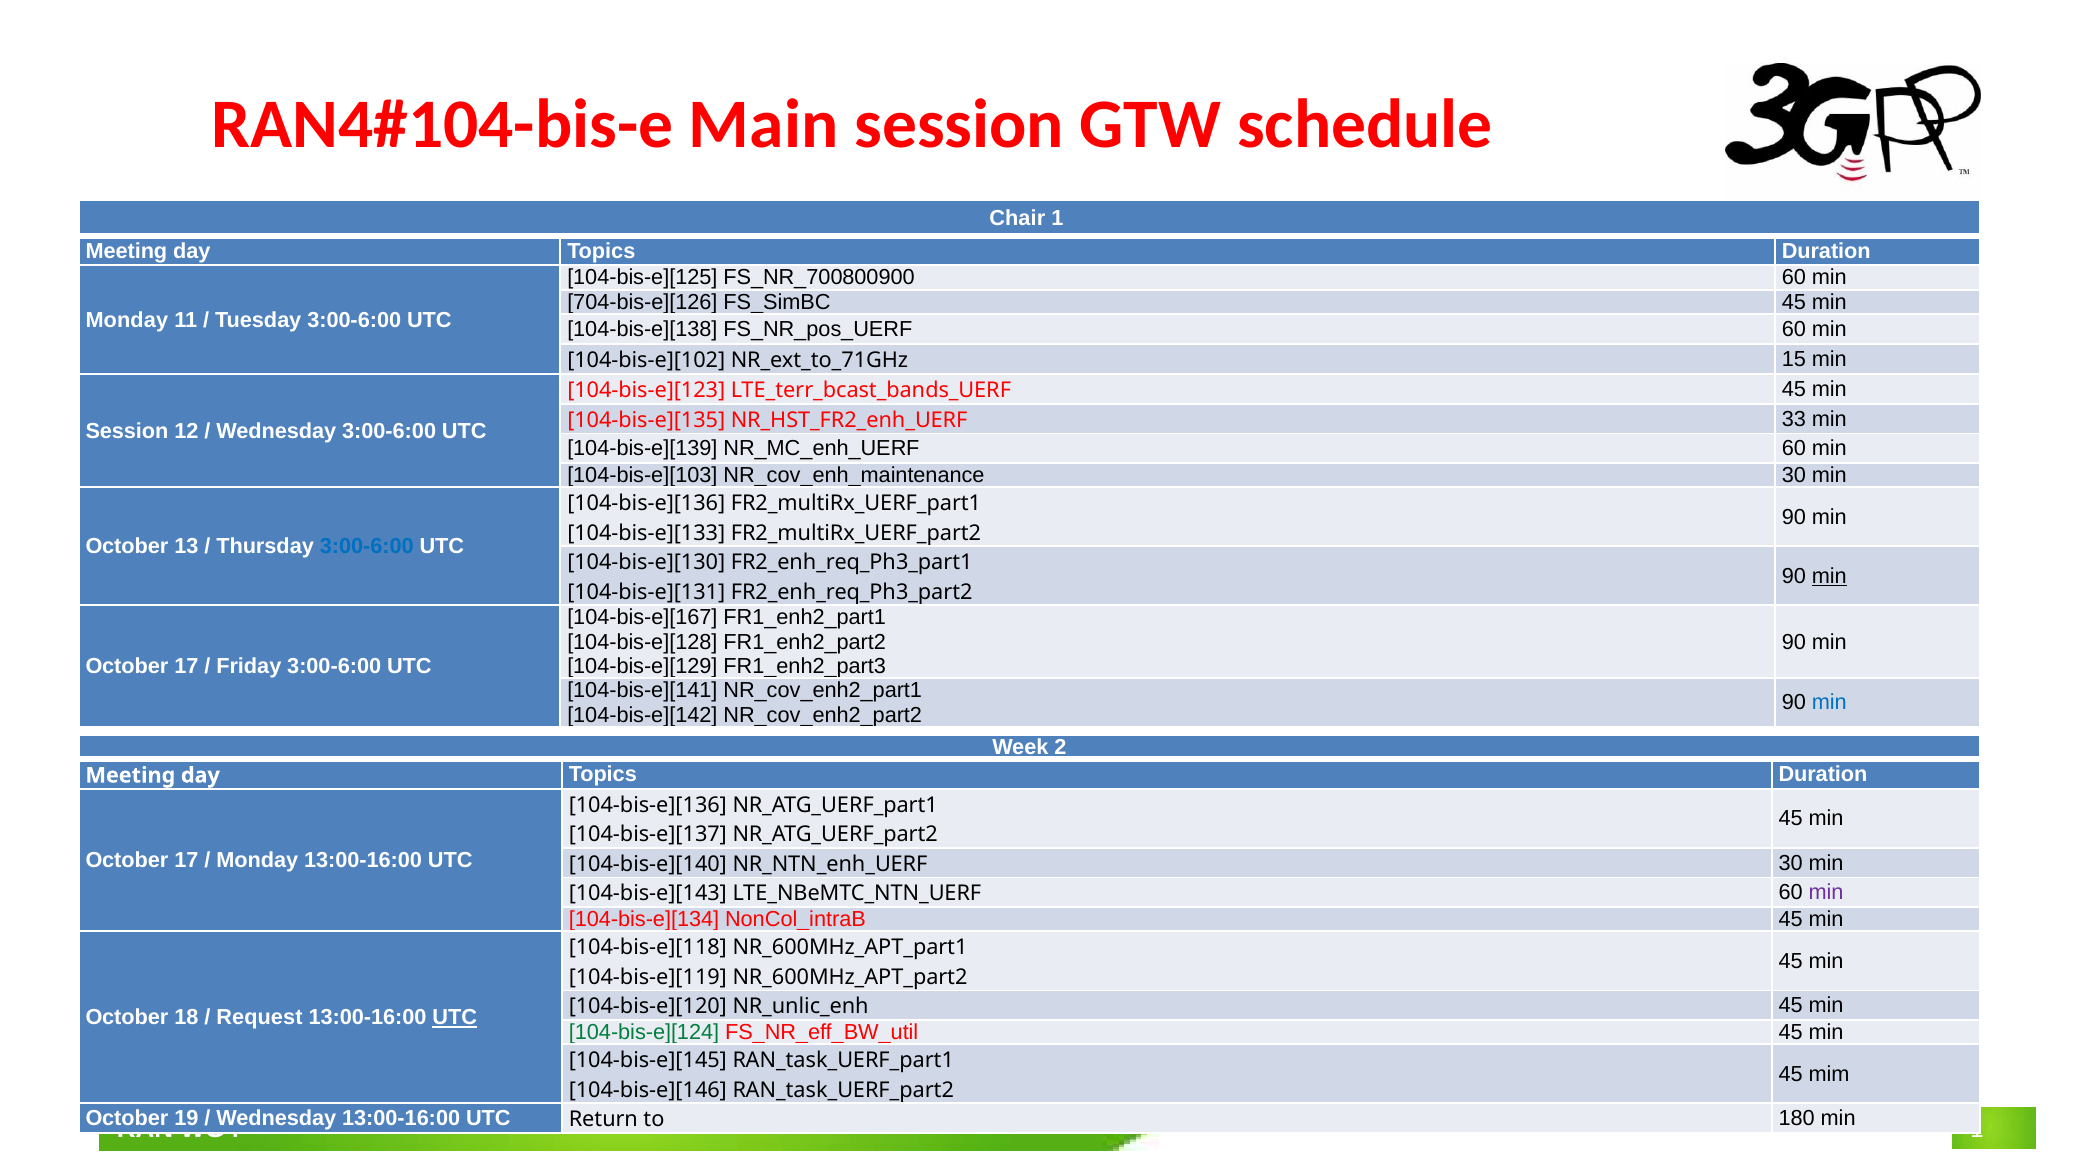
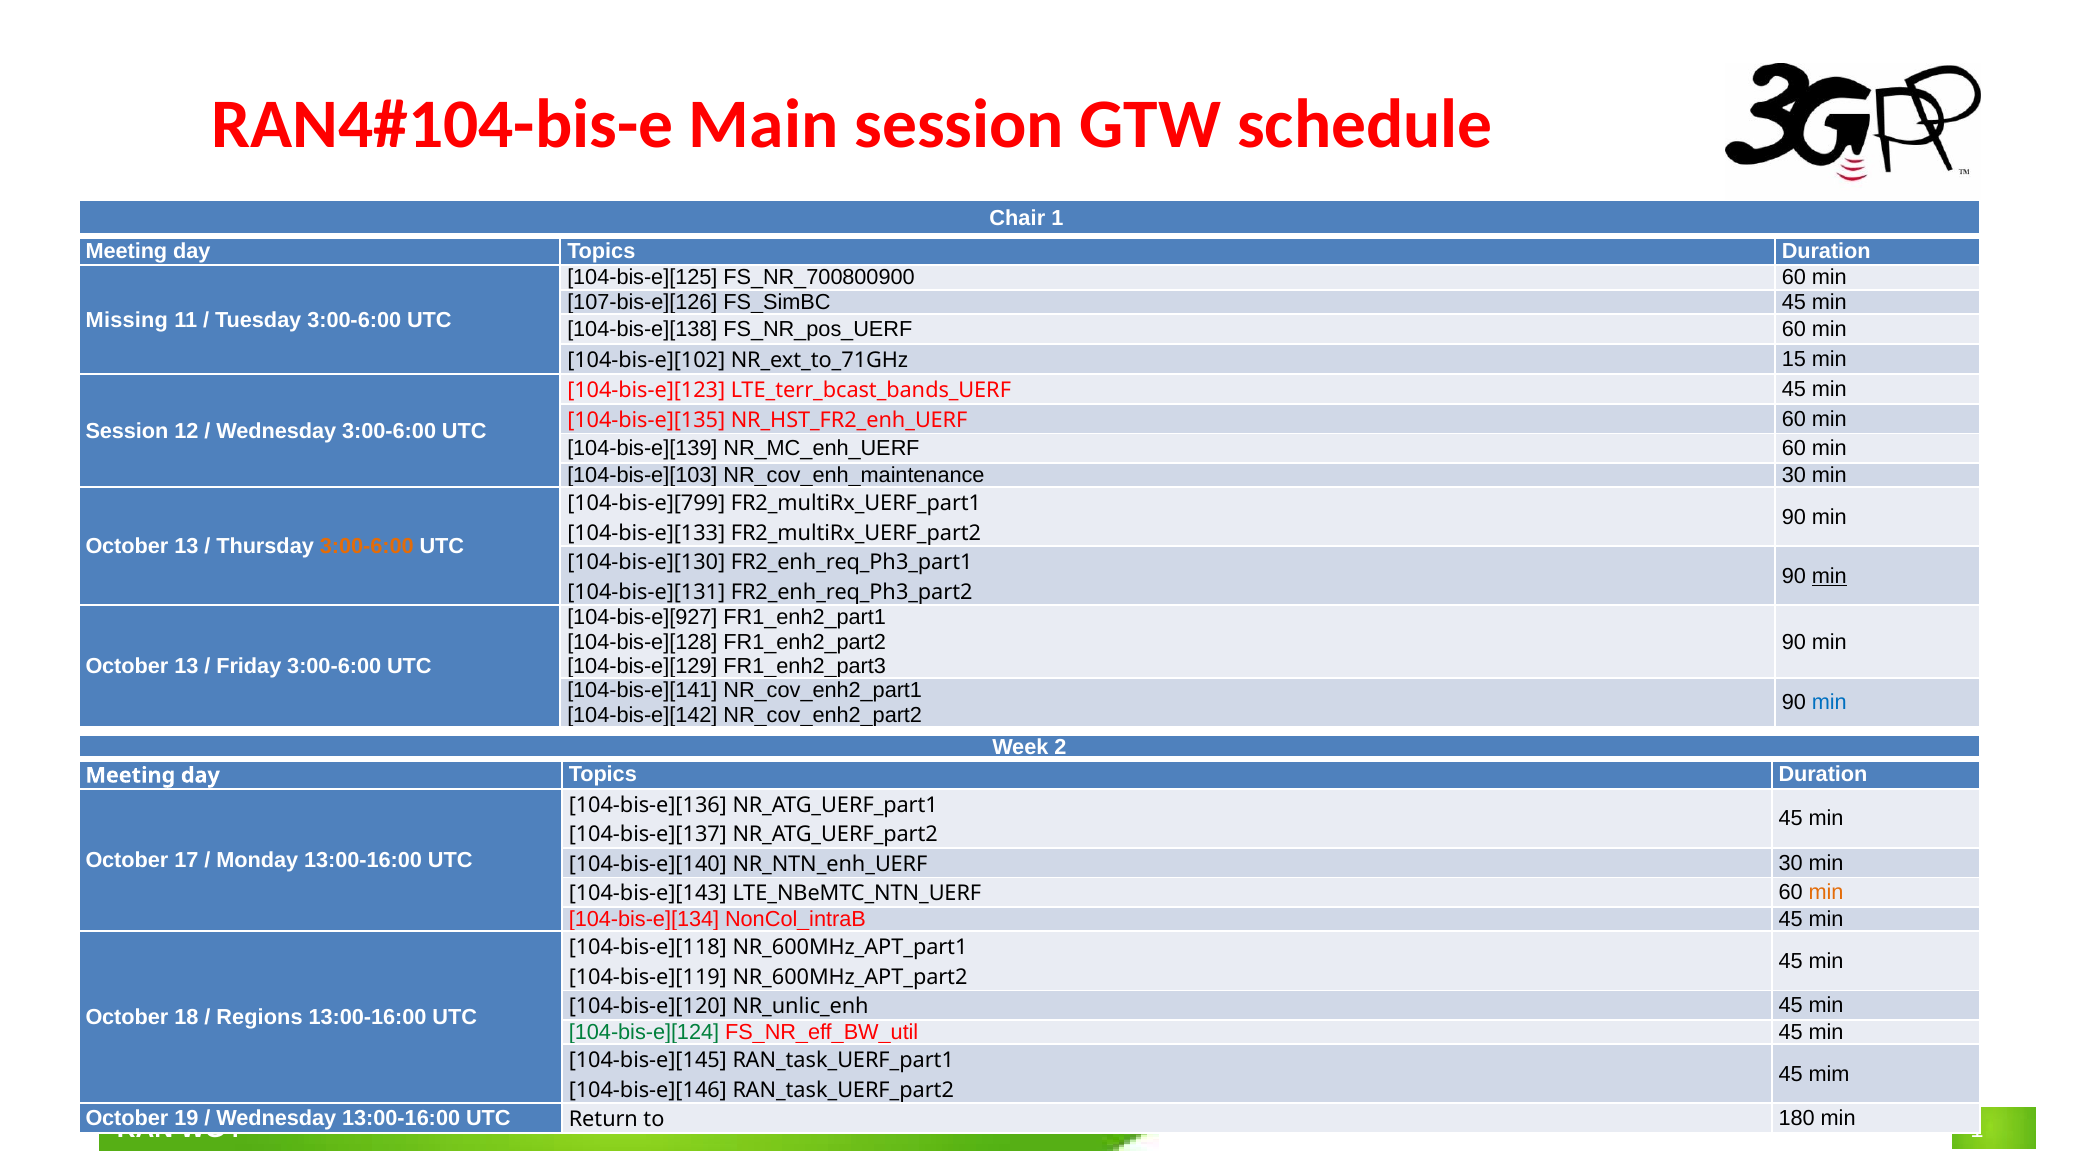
704-bis-e][126: 704-bis-e][126 -> 107-bis-e][126
Monday at (127, 320): Monday -> Missing
33 at (1794, 419): 33 -> 60
104-bis-e][136 at (646, 503): 104-bis-e][136 -> 104-bis-e][799
3:00-6:00 at (367, 547) colour: blue -> orange
104-bis-e][167: 104-bis-e][167 -> 104-bis-e][927
17 at (186, 666): 17 -> 13
min at (1826, 892) colour: purple -> orange
Request: Request -> Regions
UTC at (455, 1017) underline: present -> none
